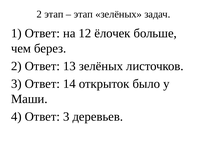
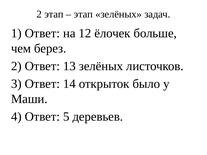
Ответ 3: 3 -> 5
